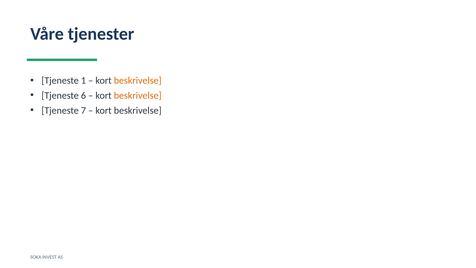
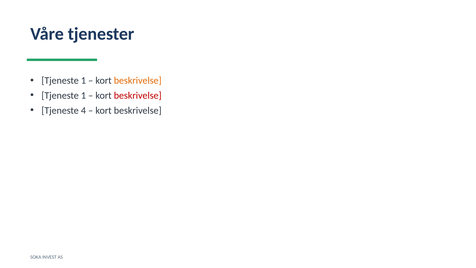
6 at (83, 96): 6 -> 1
beskrivelse at (138, 96) colour: orange -> red
7: 7 -> 4
